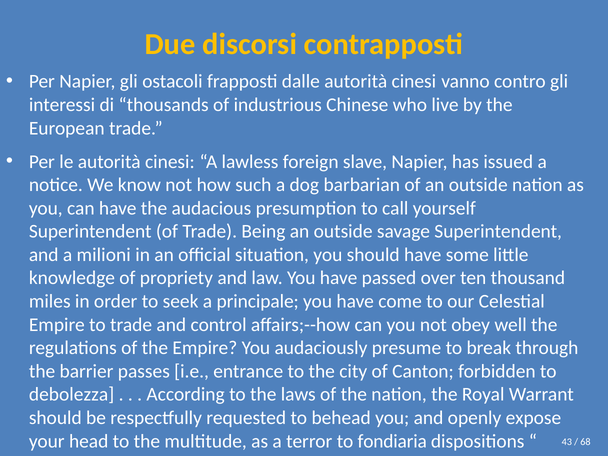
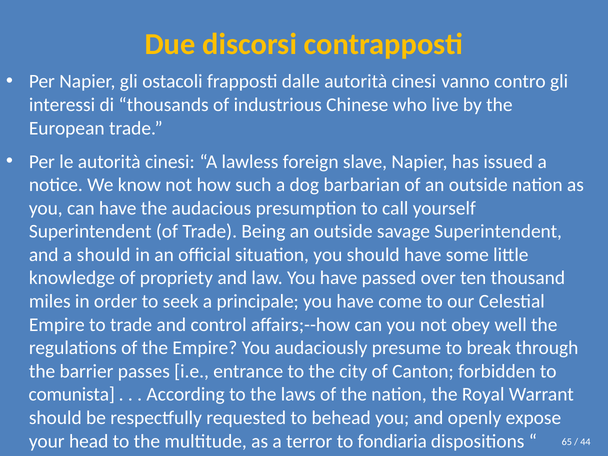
a milioni: milioni -> should
debolezza: debolezza -> comunista
43: 43 -> 65
68: 68 -> 44
